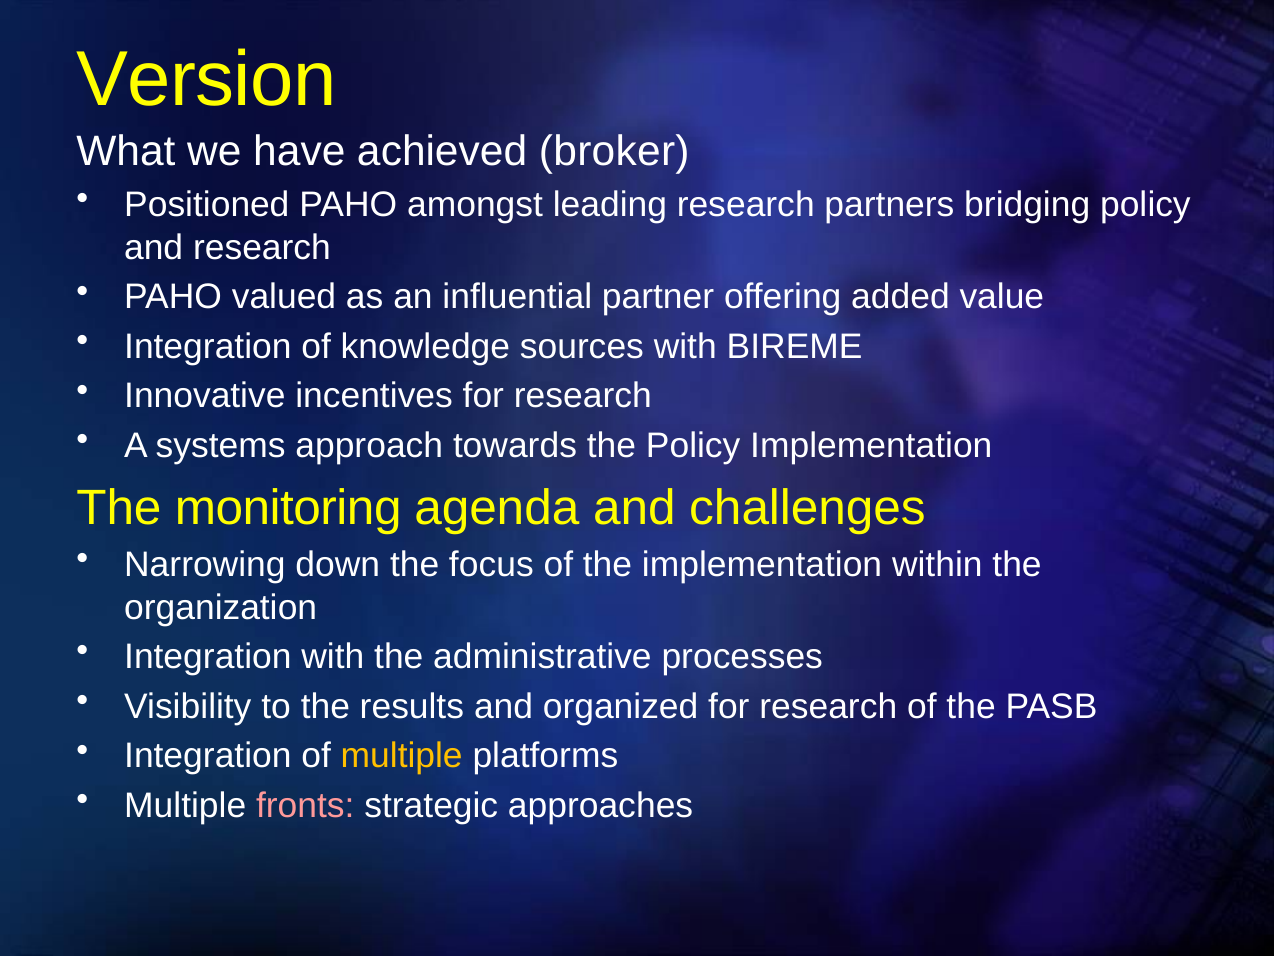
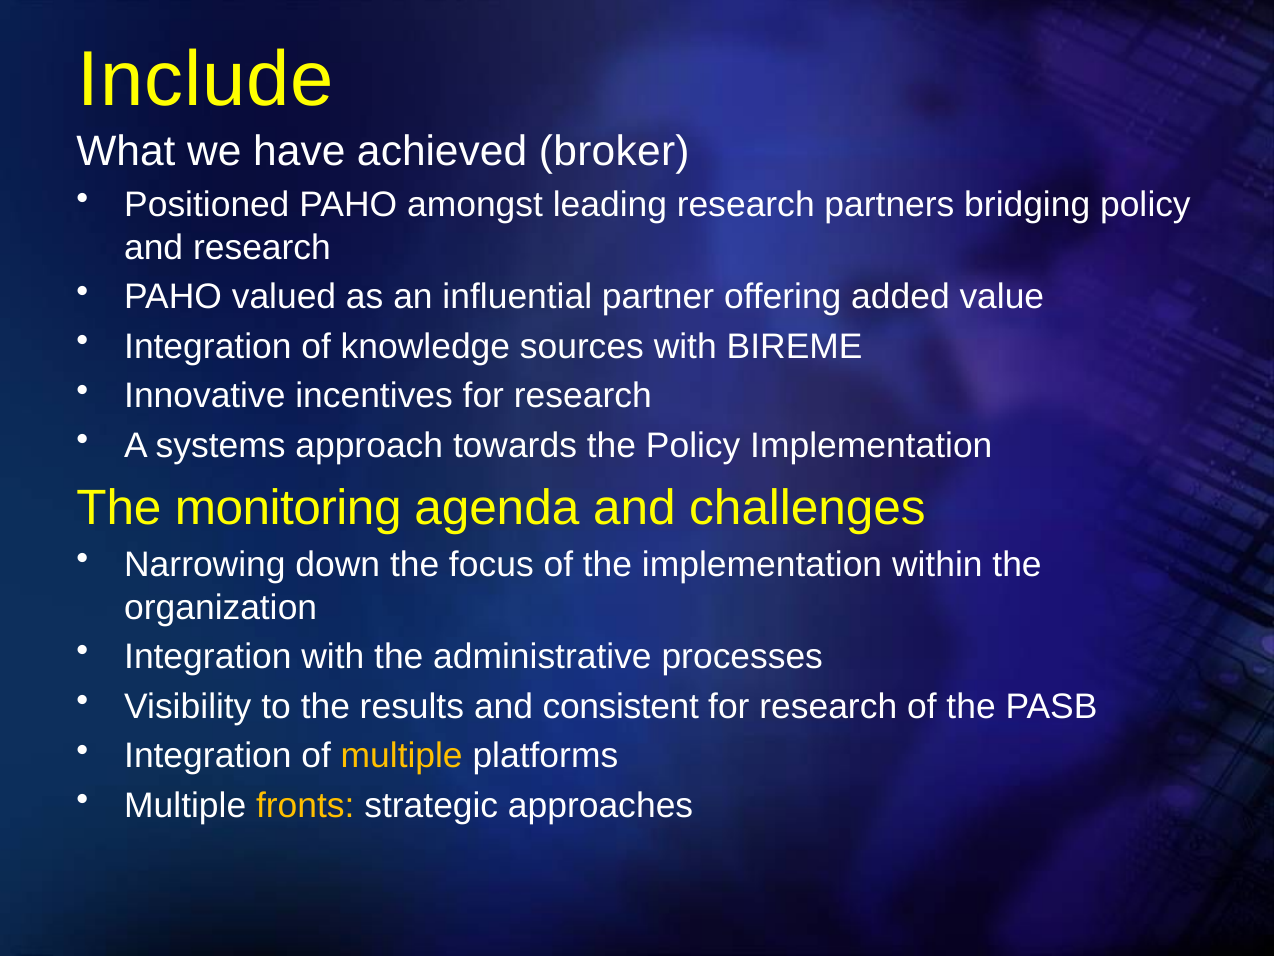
Version: Version -> Include
organized: organized -> consistent
fronts colour: pink -> yellow
